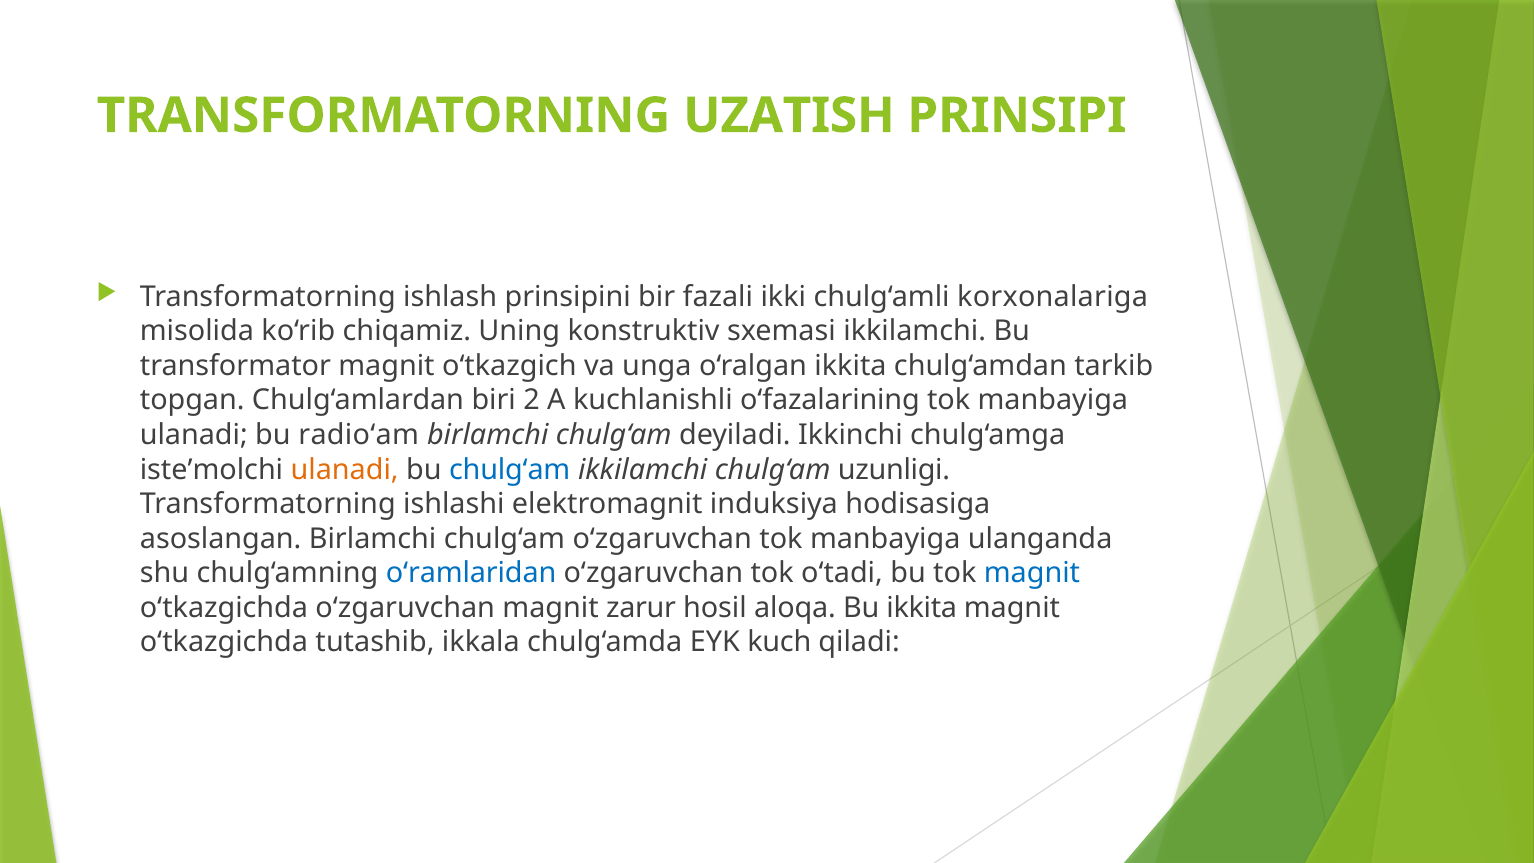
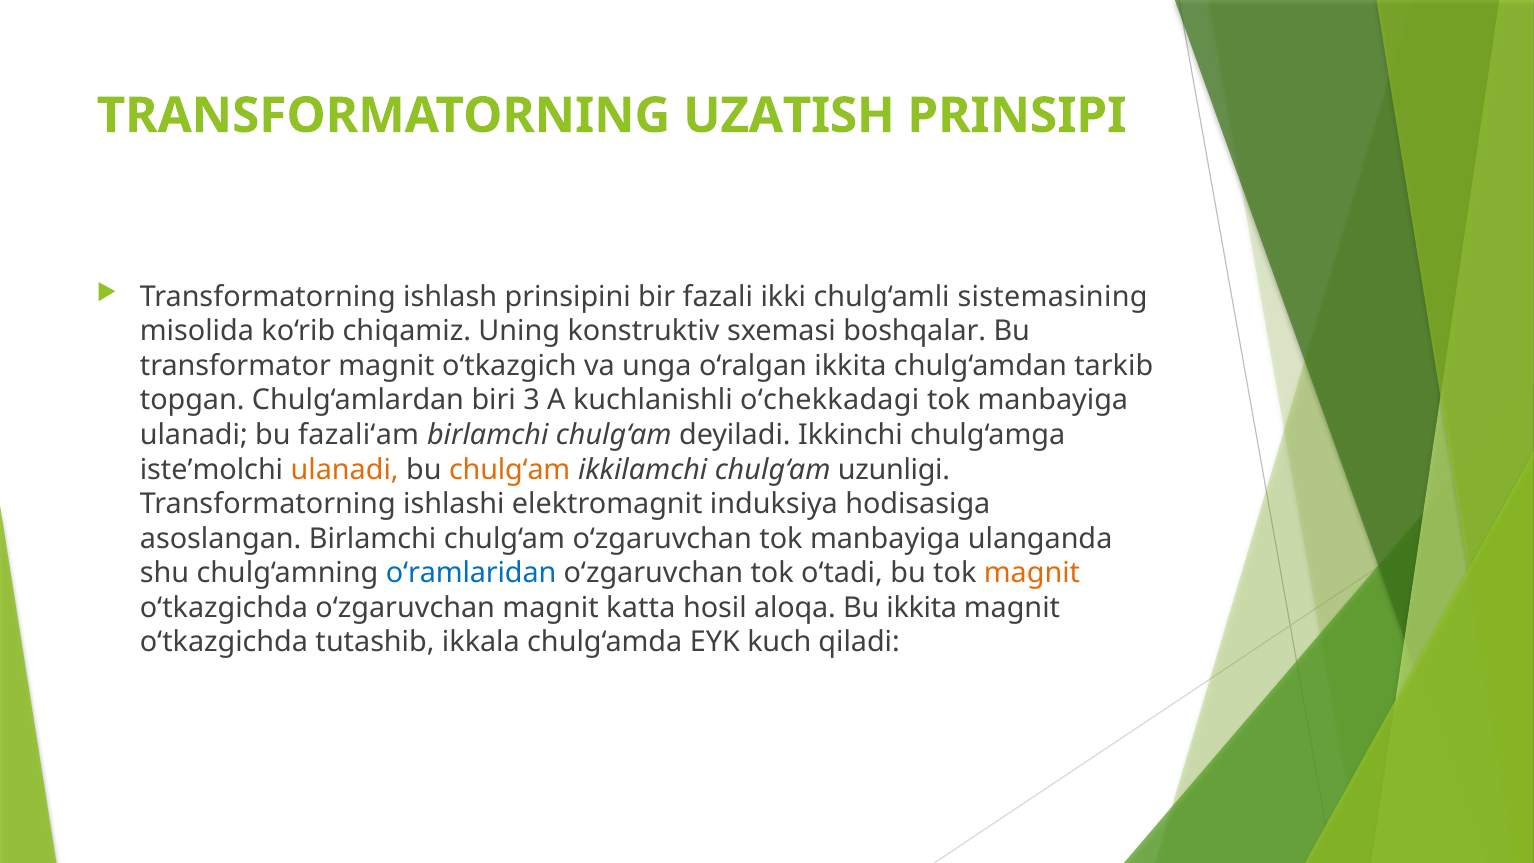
korxonalariga: korxonalariga -> sistemasining
sxemasi ikkilamchi: ikkilamchi -> boshqalar
2: 2 -> 3
o‘fazalarining: o‘fazalarining -> o‘chekkadagi
radio‘am: radio‘am -> fazali‘am
chulg‘am at (510, 469) colour: blue -> orange
magnit at (1032, 573) colour: blue -> orange
zarur: zarur -> katta
